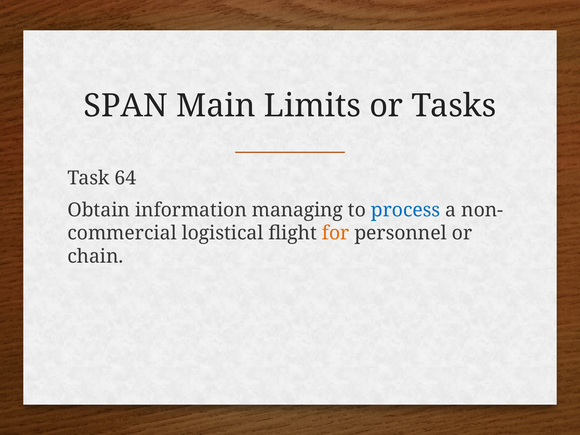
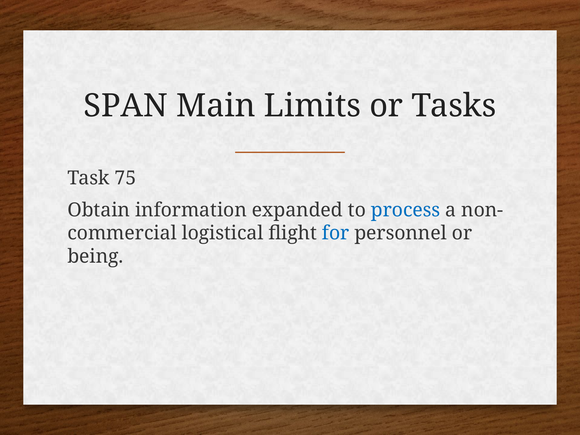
64: 64 -> 75
managing: managing -> expanded
for colour: orange -> blue
chain: chain -> being
